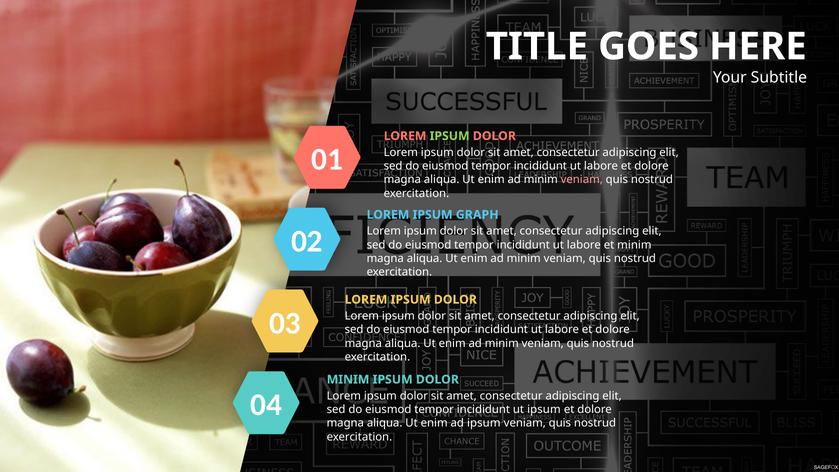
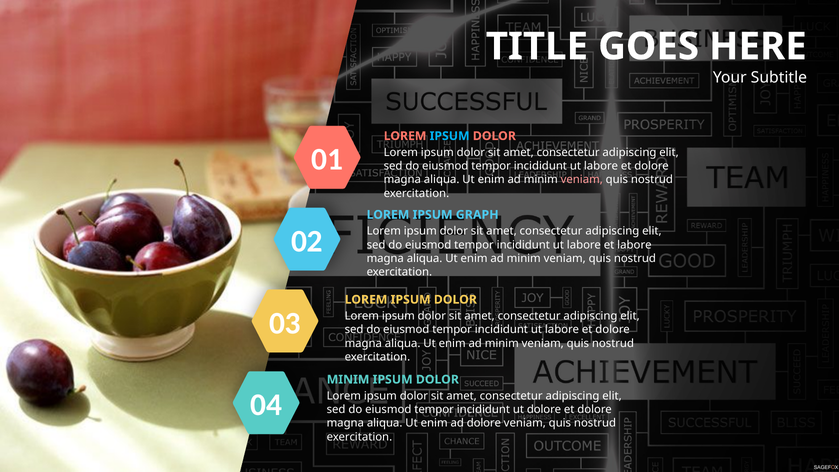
IPSUM at (450, 136) colour: light green -> light blue
et minim: minim -> labore
ut ipsum: ipsum -> dolore
ad ipsum: ipsum -> dolore
